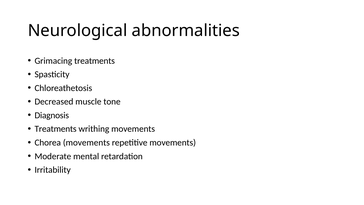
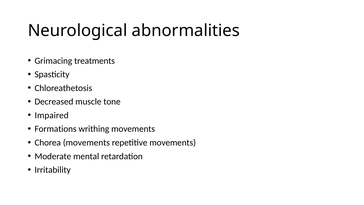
Diagnosis: Diagnosis -> Impaired
Treatments at (56, 129): Treatments -> Formations
